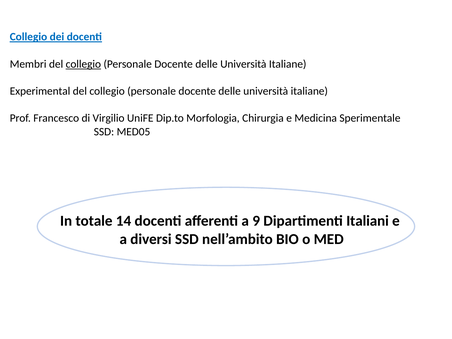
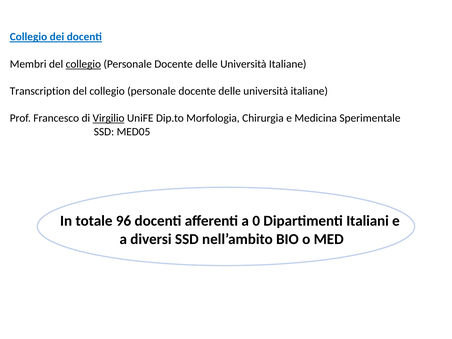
Experimental: Experimental -> Transcription
Virgilio underline: none -> present
14: 14 -> 96
9: 9 -> 0
